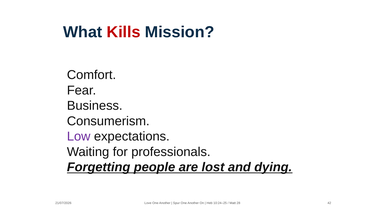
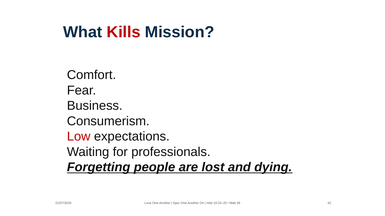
Low colour: purple -> red
